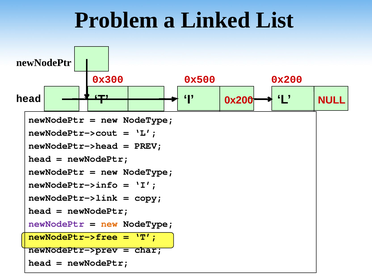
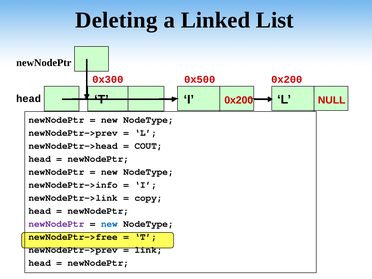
Problem: Problem -> Deleting
newNodePtr->cout at (73, 133): newNodePtr->cout -> newNodePtr->prev
PREV: PREV -> COUT
new at (109, 224) colour: orange -> blue
char: char -> link
